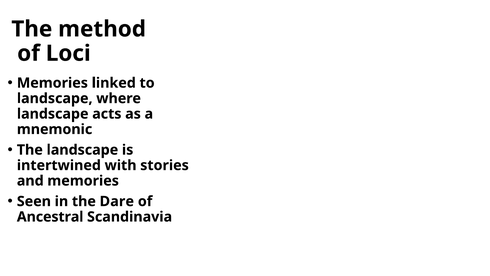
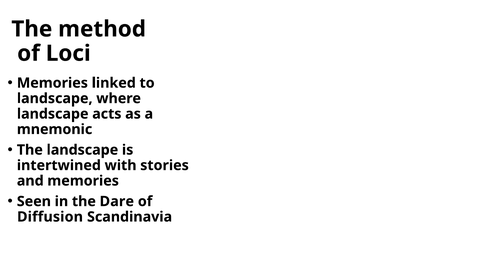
Ancestral: Ancestral -> Diffusion
